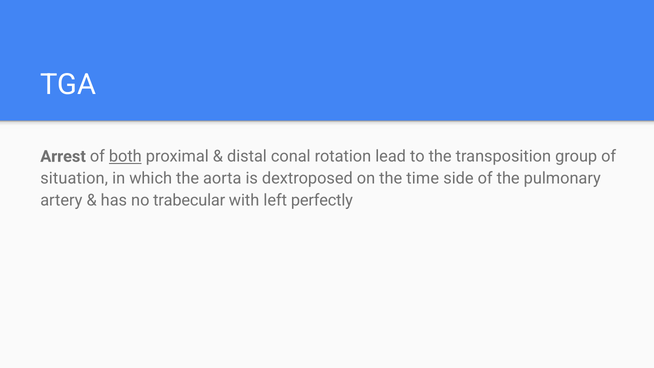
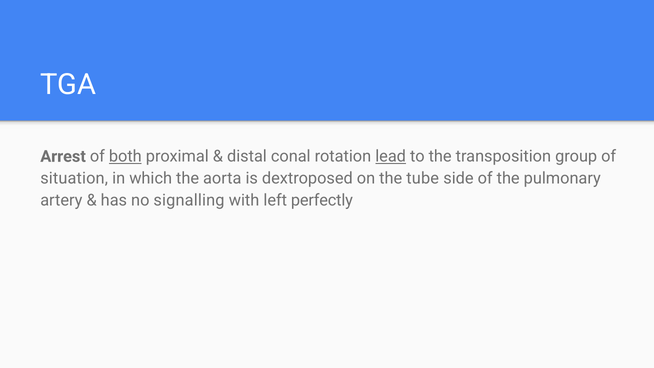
lead underline: none -> present
time: time -> tube
trabecular: trabecular -> signalling
